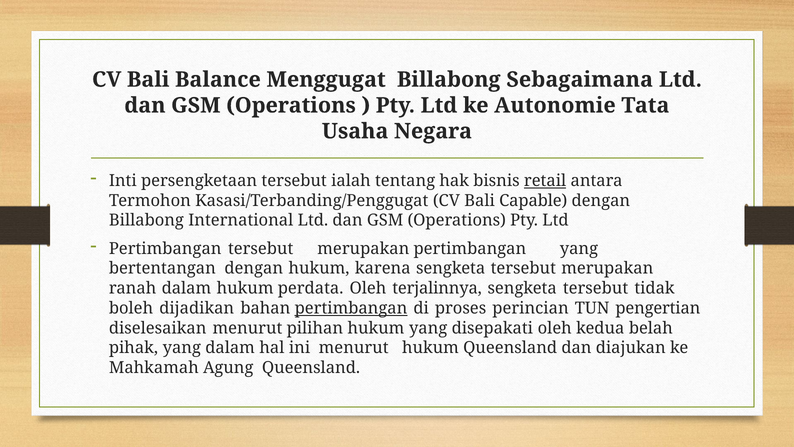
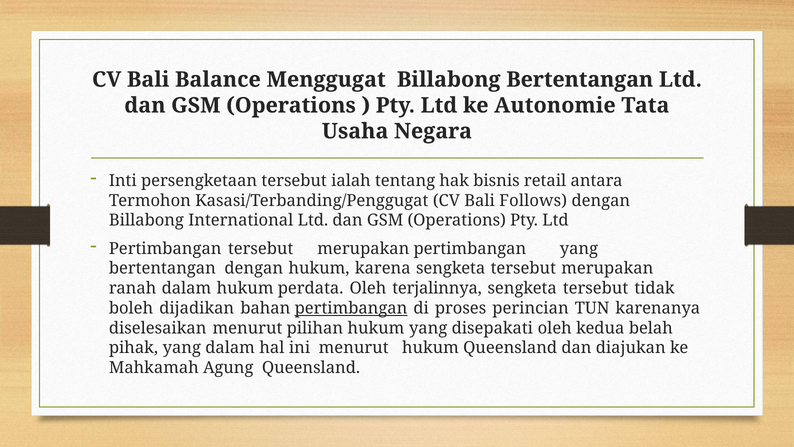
Billabong Sebagaimana: Sebagaimana -> Bertentangan
retail underline: present -> none
Capable: Capable -> Follows
pengertian: pengertian -> karenanya
